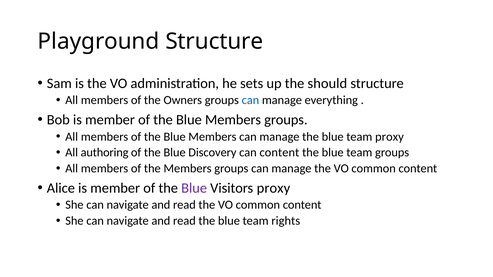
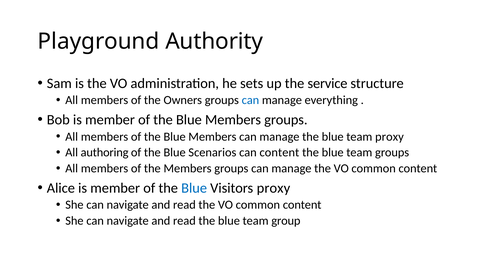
Playground Structure: Structure -> Authority
should: should -> service
Discovery: Discovery -> Scenarios
Blue at (194, 188) colour: purple -> blue
rights: rights -> group
